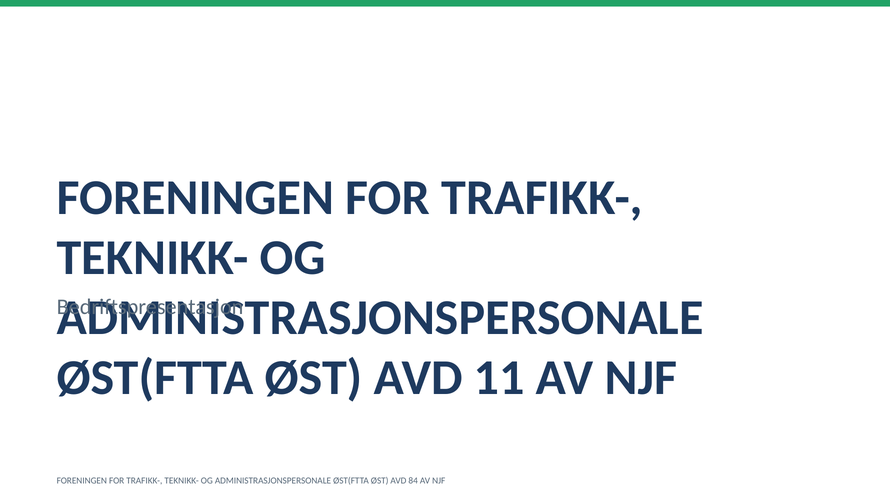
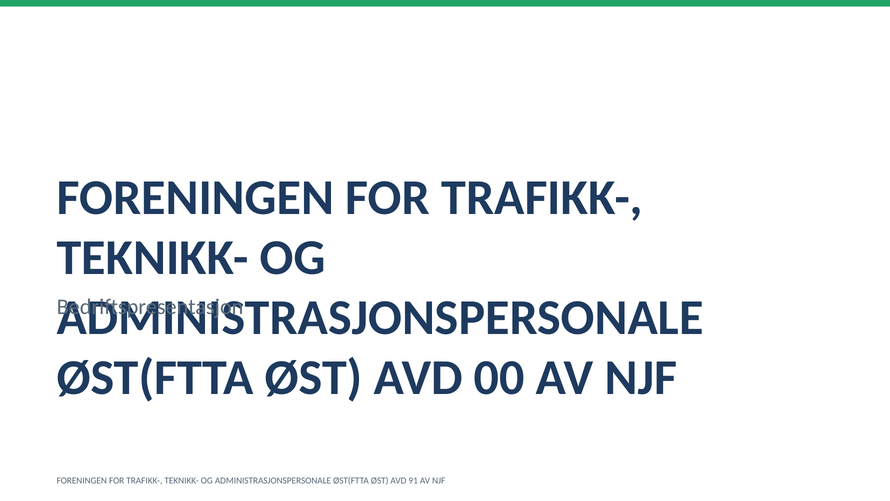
11: 11 -> 00
84: 84 -> 91
